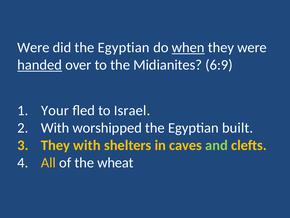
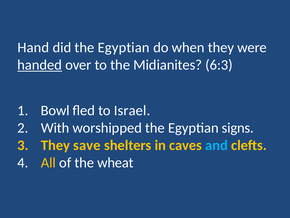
Were at (33, 47): Were -> Hand
when underline: present -> none
6:9: 6:9 -> 6:3
Your: Your -> Bowl
built: built -> signs
They with: with -> save
and colour: light green -> light blue
